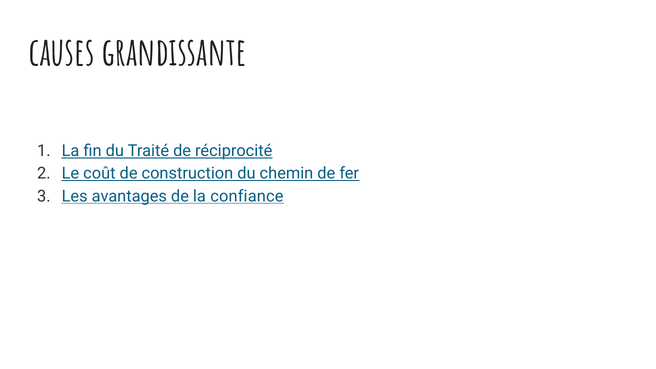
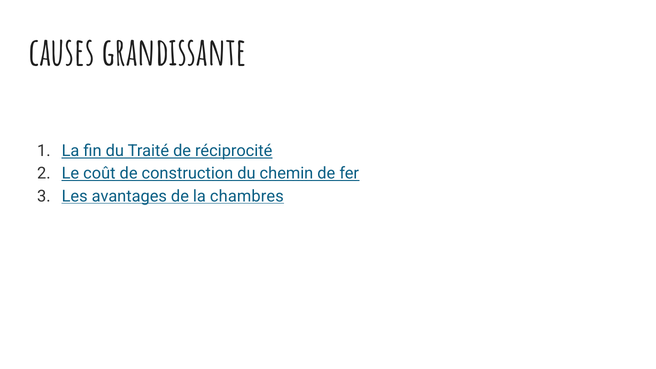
confiance: confiance -> chambres
